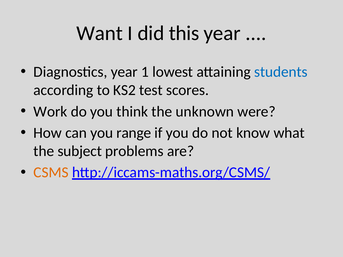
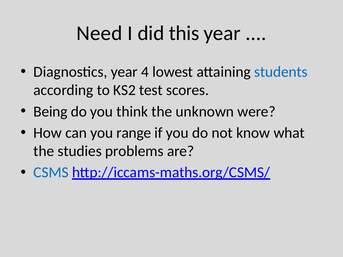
Want: Want -> Need
1: 1 -> 4
Work: Work -> Being
subject: subject -> studies
CSMS colour: orange -> blue
